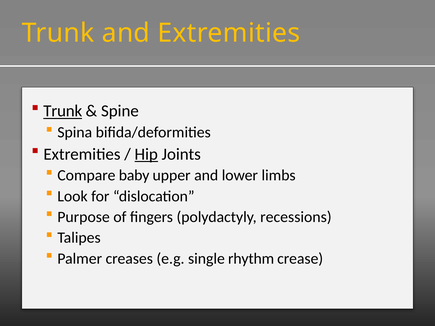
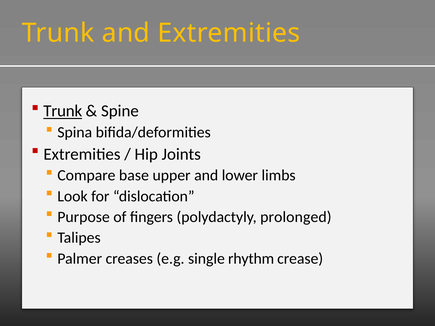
Hip underline: present -> none
baby: baby -> base
recessions: recessions -> prolonged
